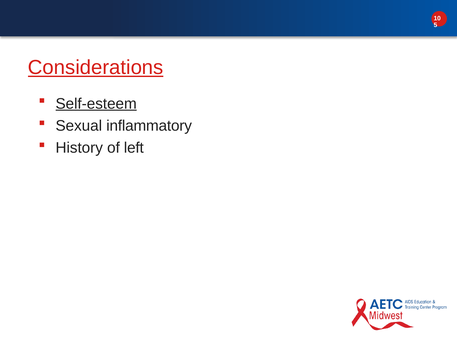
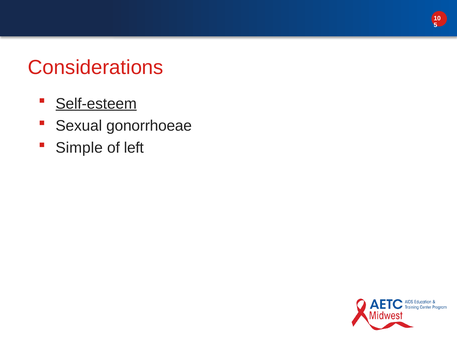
Considerations underline: present -> none
inflammatory: inflammatory -> gonorrhoeae
History: History -> Simple
